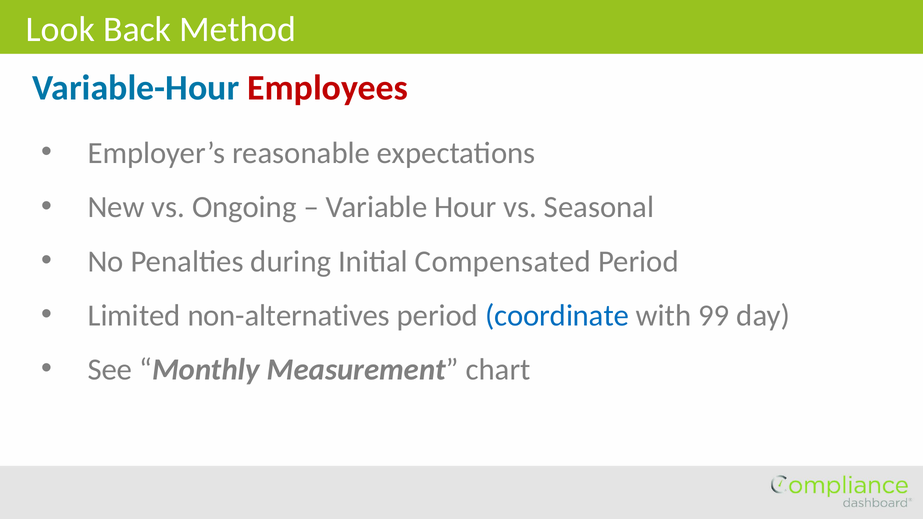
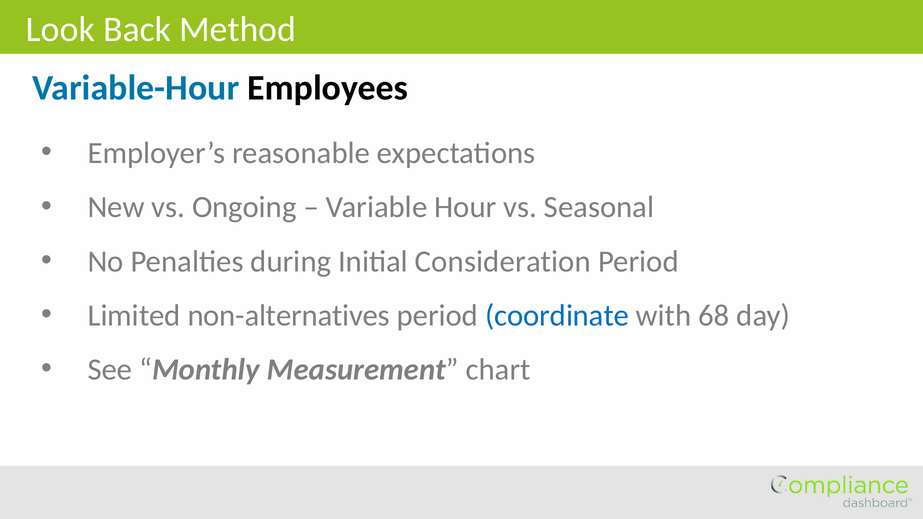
Employees colour: red -> black
Compensated: Compensated -> Consideration
99: 99 -> 68
